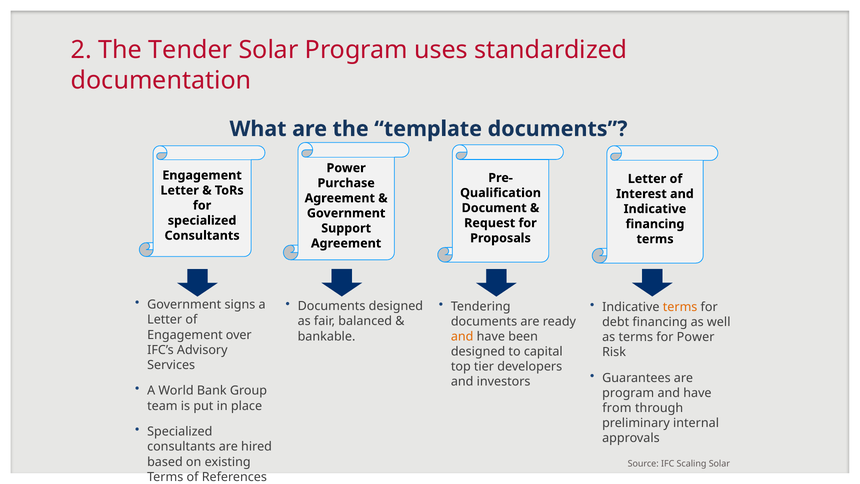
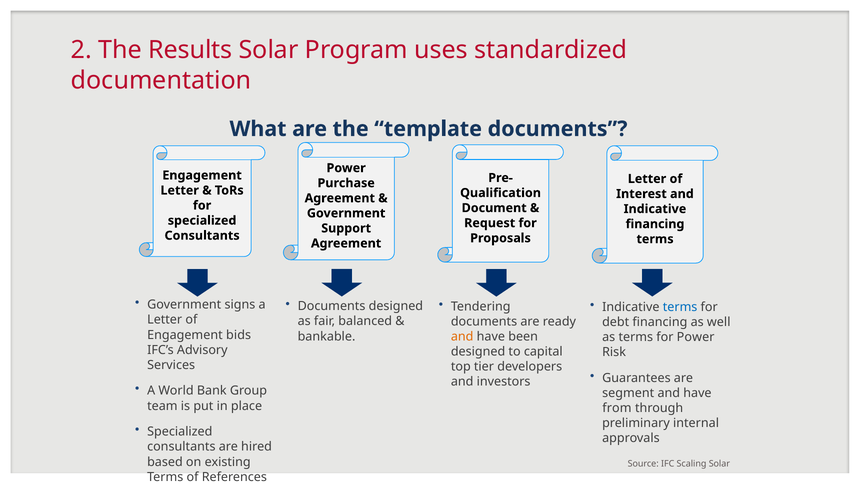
Tender: Tender -> Results
terms at (680, 307) colour: orange -> blue
over: over -> bids
program at (628, 393): program -> segment
